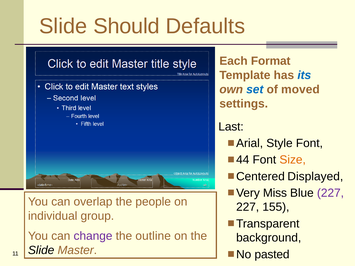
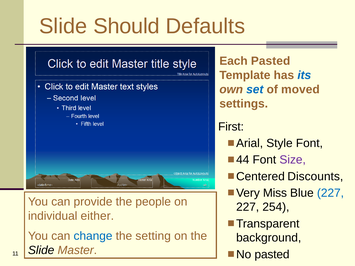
Each Format: Format -> Pasted
Last: Last -> First
Size colour: orange -> purple
Displayed: Displayed -> Discounts
227 at (330, 193) colour: purple -> blue
overlap: overlap -> provide
155: 155 -> 254
group: group -> either
change colour: purple -> blue
outline: outline -> setting
